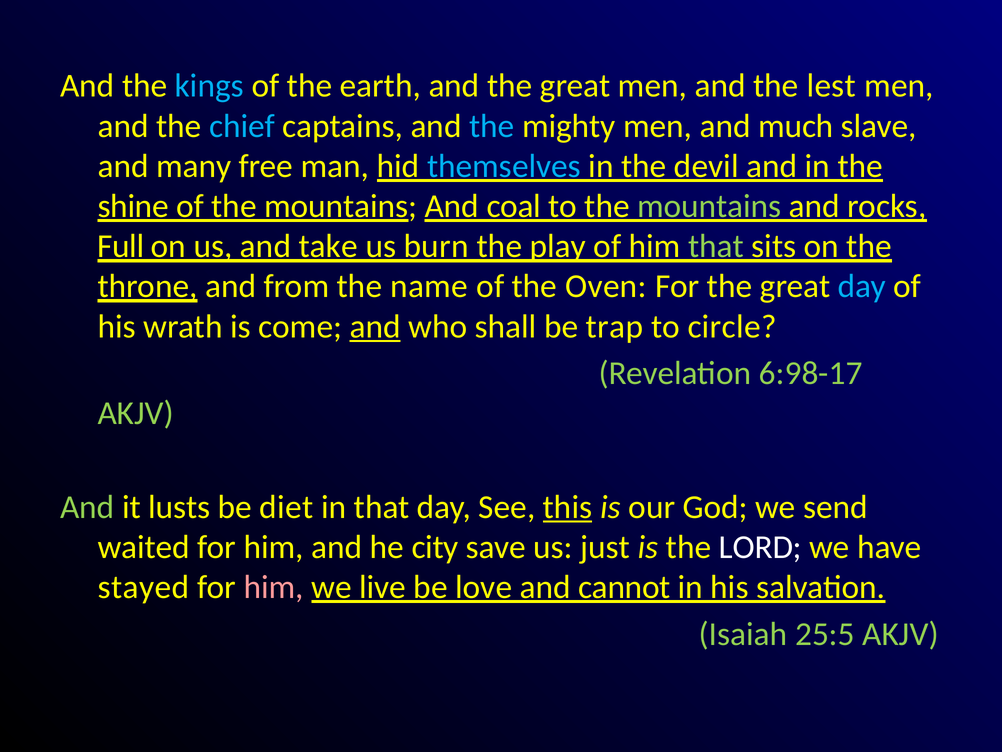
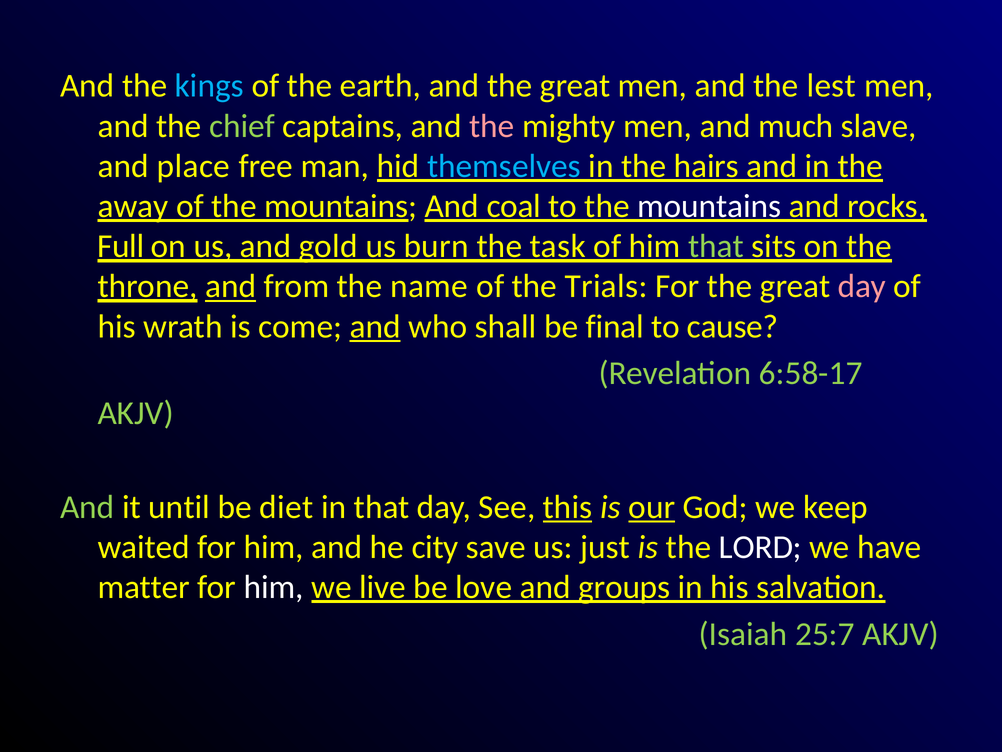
chief colour: light blue -> light green
the at (492, 126) colour: light blue -> pink
many: many -> place
devil: devil -> hairs
shine: shine -> away
mountains at (709, 206) colour: light green -> white
take: take -> gold
play: play -> task
and at (231, 286) underline: none -> present
Oven: Oven -> Trials
day at (862, 286) colour: light blue -> pink
trap: trap -> final
circle: circle -> cause
6:98-17: 6:98-17 -> 6:58-17
lusts: lusts -> until
our underline: none -> present
send: send -> keep
stayed: stayed -> matter
him at (274, 587) colour: pink -> white
cannot: cannot -> groups
25:5: 25:5 -> 25:7
